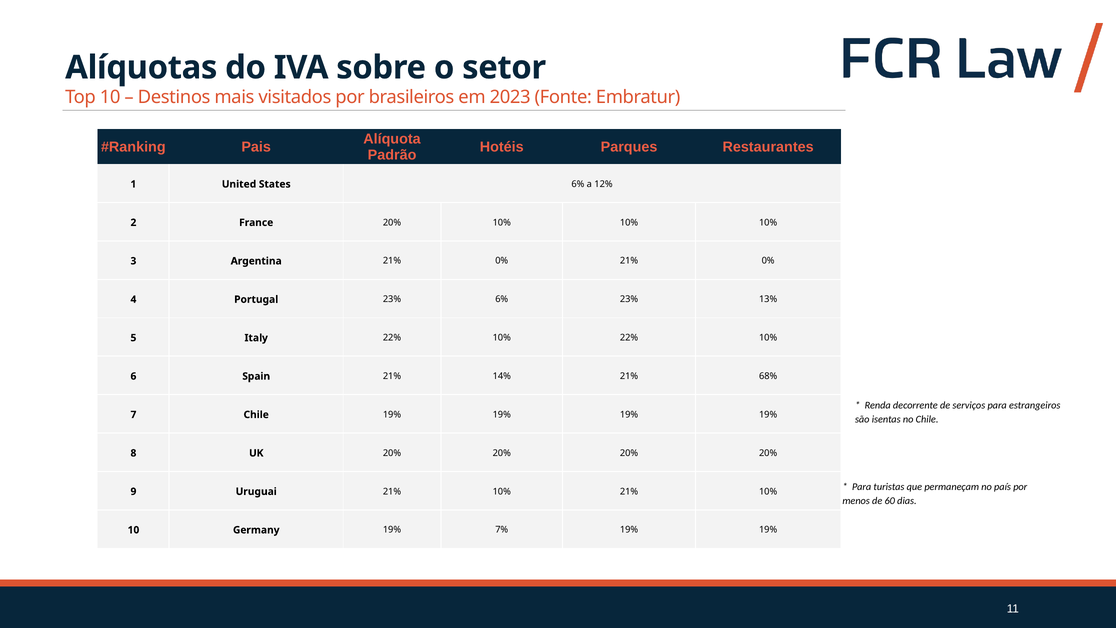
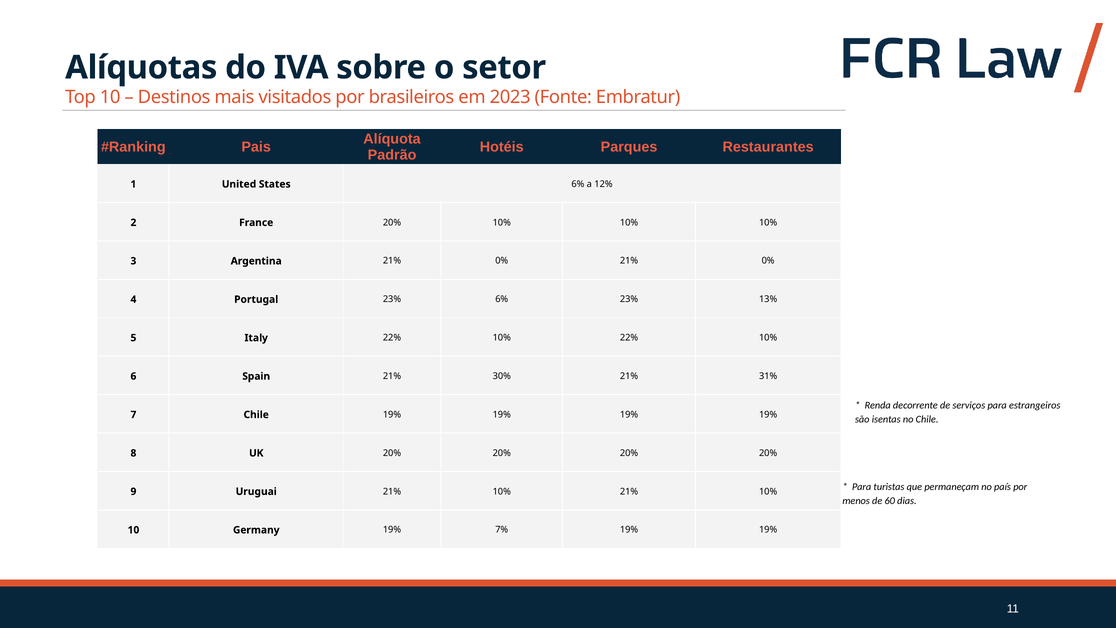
14%: 14% -> 30%
68%: 68% -> 31%
